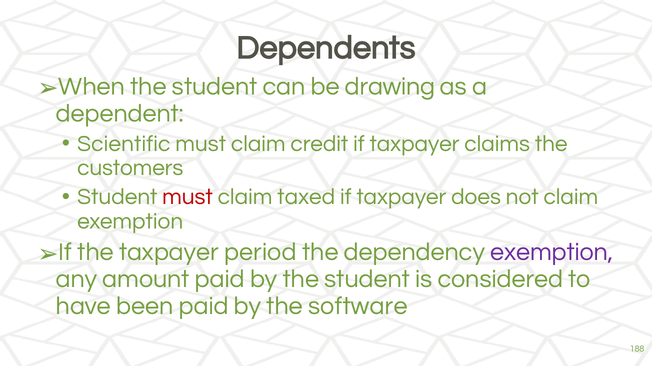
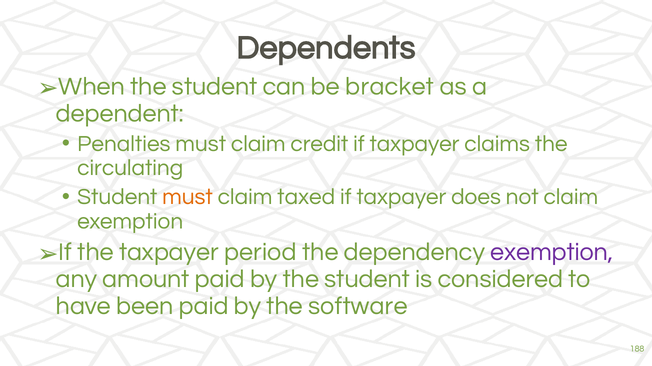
drawing: drawing -> bracket
Scientific: Scientific -> Penalties
customers: customers -> circulating
must at (187, 197) colour: red -> orange
